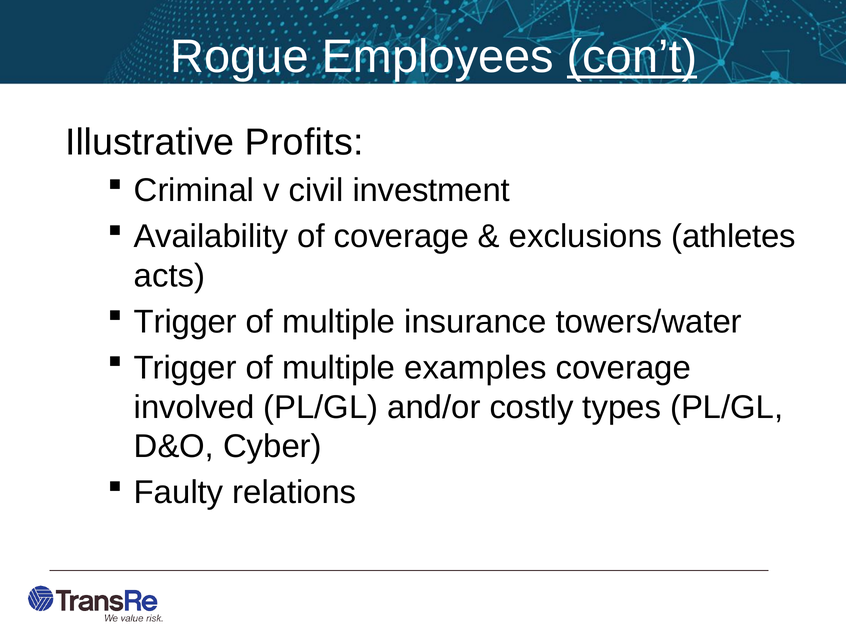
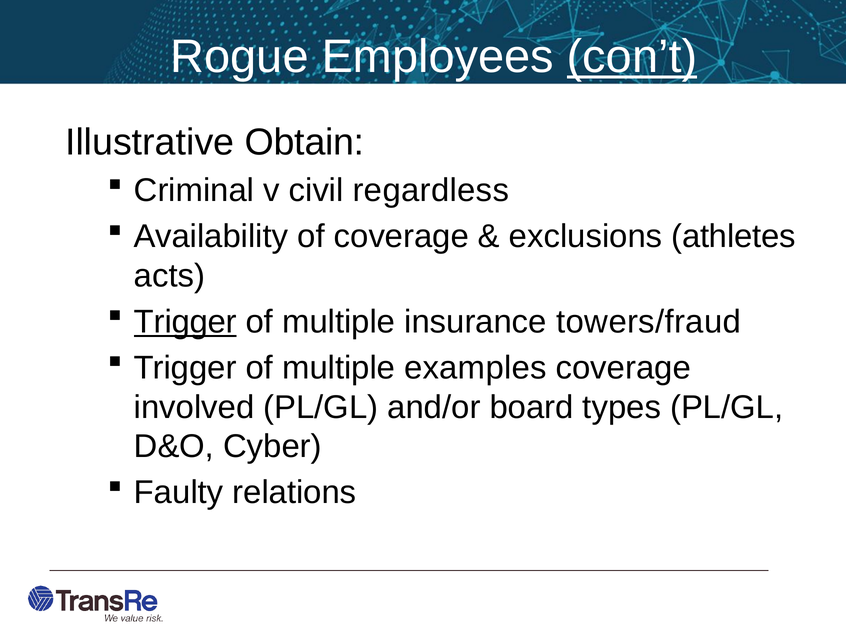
Profits: Profits -> Obtain
investment: investment -> regardless
Trigger at (185, 322) underline: none -> present
towers/water: towers/water -> towers/fraud
costly: costly -> board
